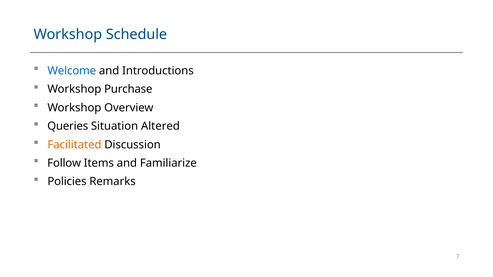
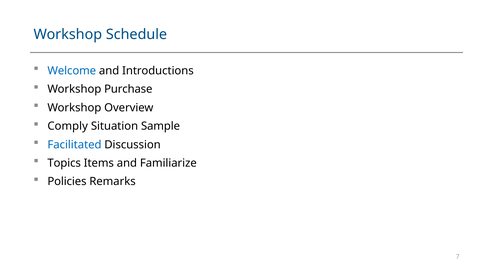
Queries: Queries -> Comply
Altered: Altered -> Sample
Facilitated colour: orange -> blue
Follow: Follow -> Topics
